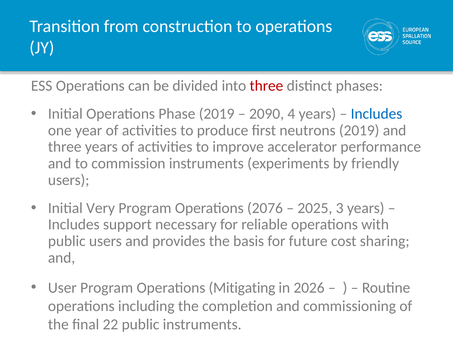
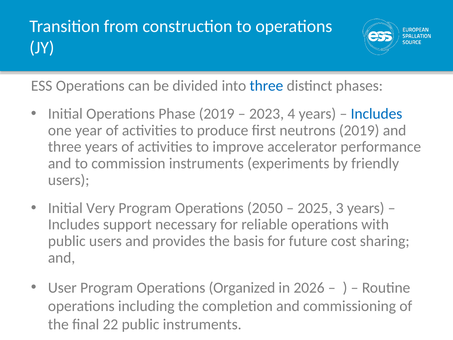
three at (266, 86) colour: red -> blue
2090: 2090 -> 2023
2076: 2076 -> 2050
Mitigating: Mitigating -> Organized
